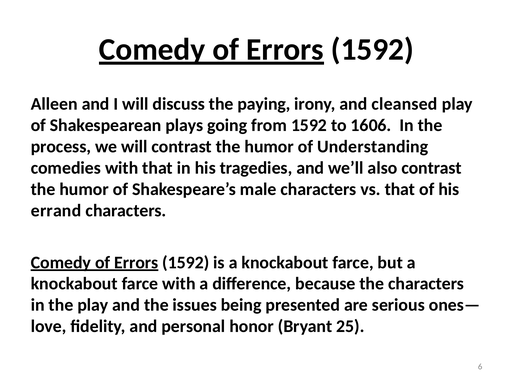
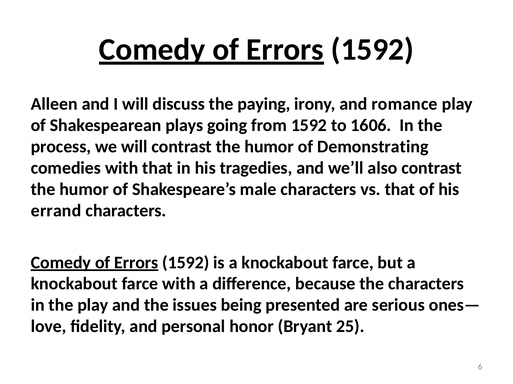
cleansed: cleansed -> romance
Understanding: Understanding -> Demonstrating
